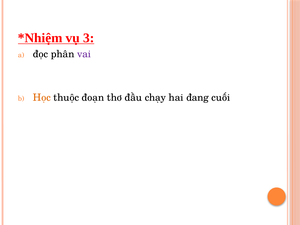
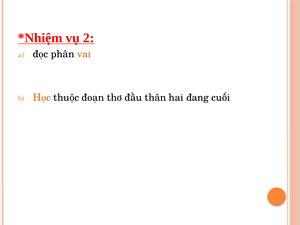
3: 3 -> 2
vai colour: purple -> orange
chạy: chạy -> thân
